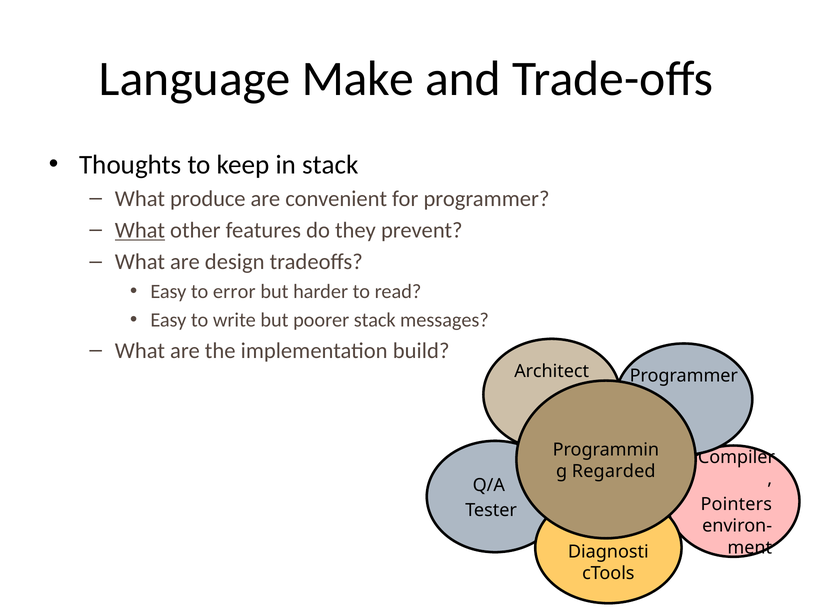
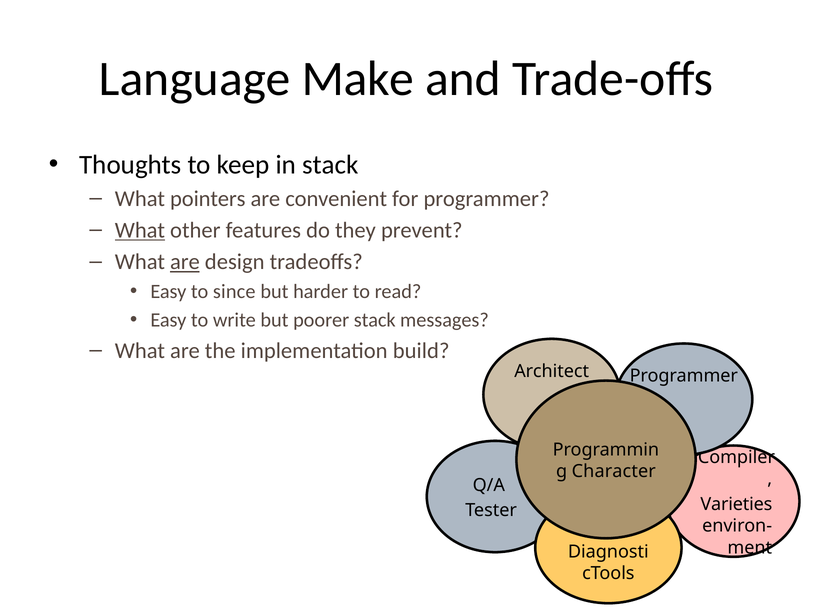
produce: produce -> pointers
are at (185, 262) underline: none -> present
error: error -> since
Regarded: Regarded -> Character
Pointers: Pointers -> Varieties
